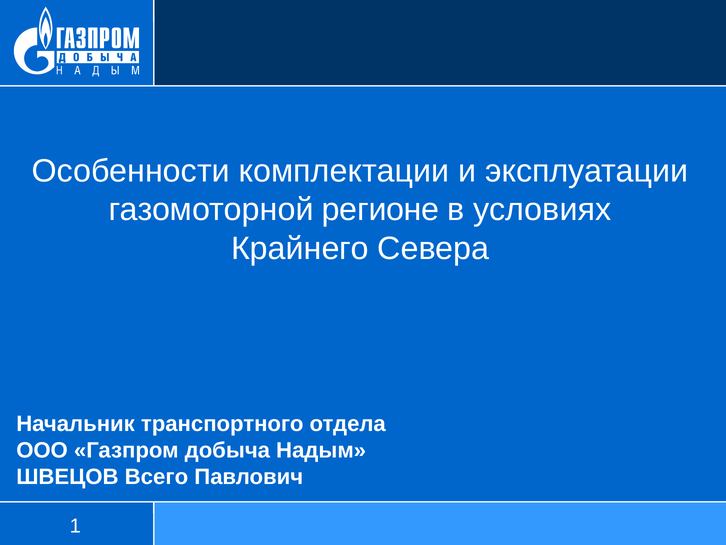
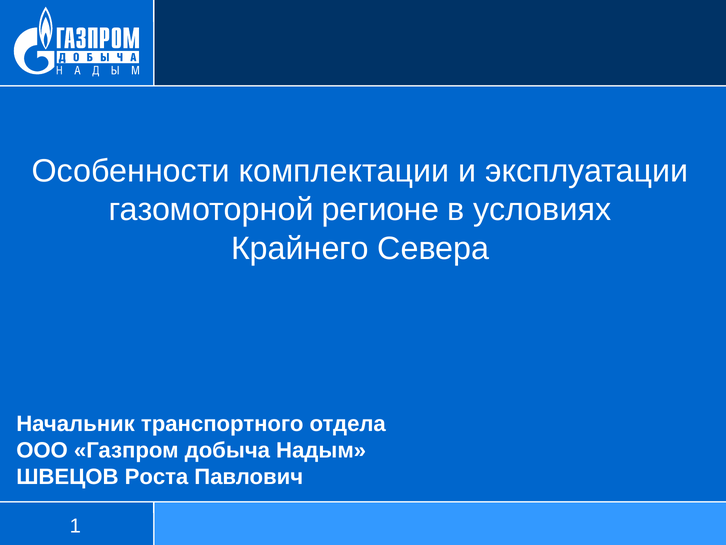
Всего: Всего -> Роста
